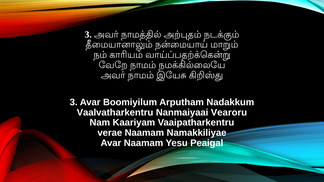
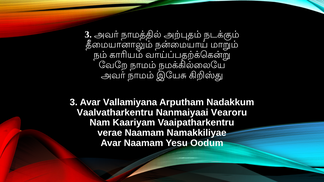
Boomiyilum: Boomiyilum -> Vallamiyana
Peaigal: Peaigal -> Oodum
